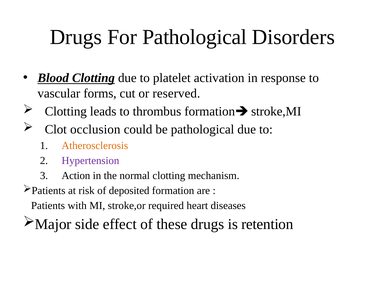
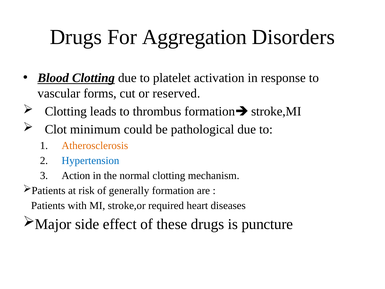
For Pathological: Pathological -> Aggregation
occlusion: occlusion -> minimum
Hypertension colour: purple -> blue
deposited: deposited -> generally
retention: retention -> puncture
